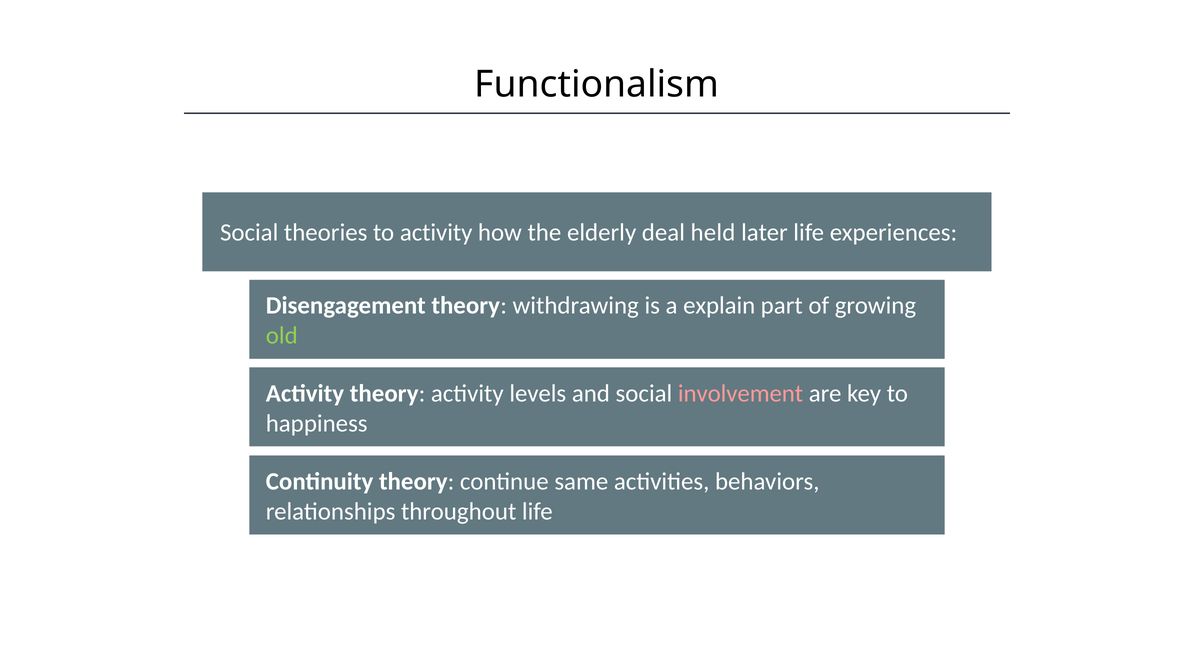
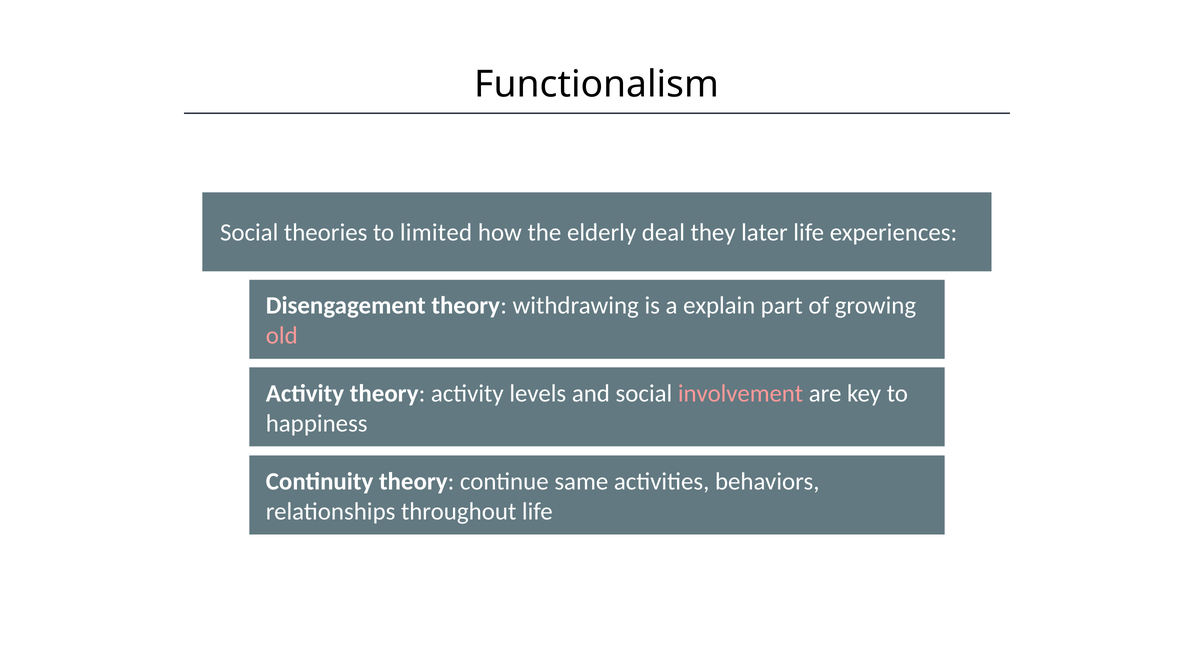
to activity: activity -> limited
held: held -> they
old colour: light green -> pink
